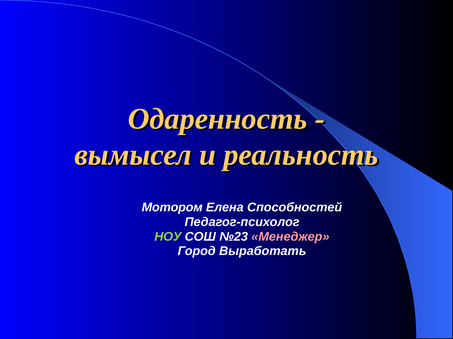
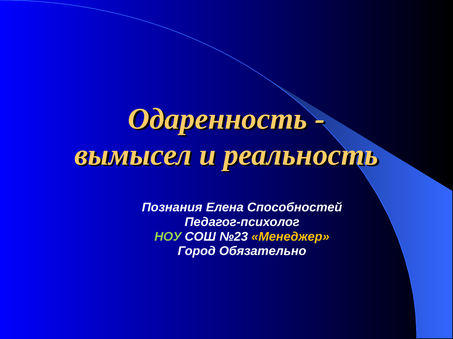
Мотором: Мотором -> Познания
Менеджер colour: pink -> yellow
Выработать: Выработать -> Обязательно
